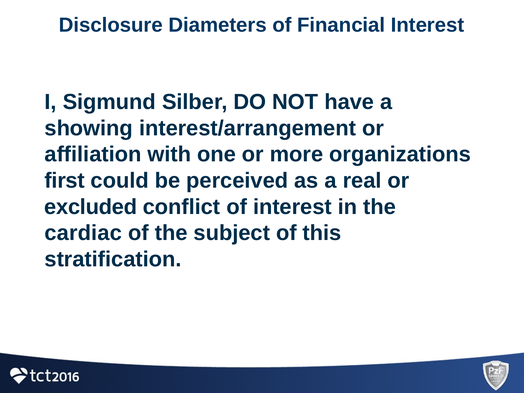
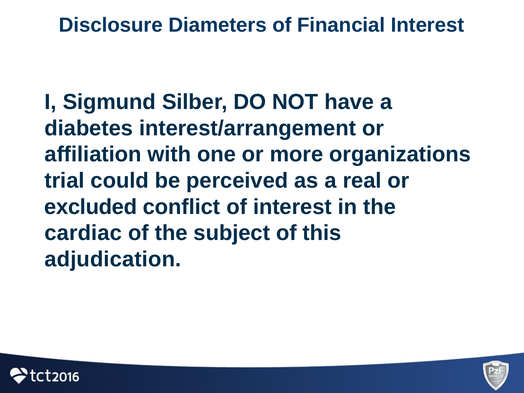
showing: showing -> diabetes
first: first -> trial
stratification: stratification -> adjudication
